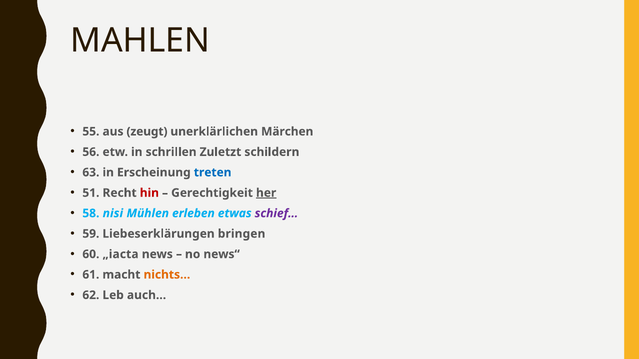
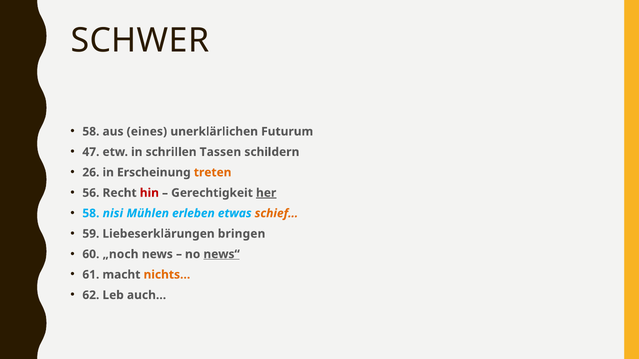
MAHLEN: MAHLEN -> SCHWER
55 at (91, 132): 55 -> 58
zeugt: zeugt -> eines
Märchen: Märchen -> Futurum
56: 56 -> 47
Zuletzt: Zuletzt -> Tassen
63: 63 -> 26
treten colour: blue -> orange
51: 51 -> 56
schief… colour: purple -> orange
„iacta: „iacta -> „noch
news“ underline: none -> present
